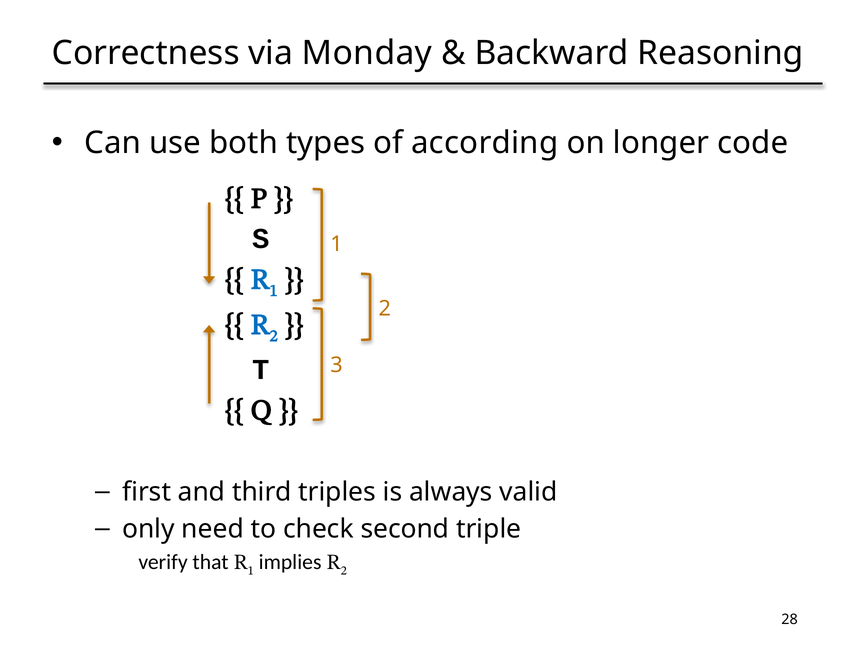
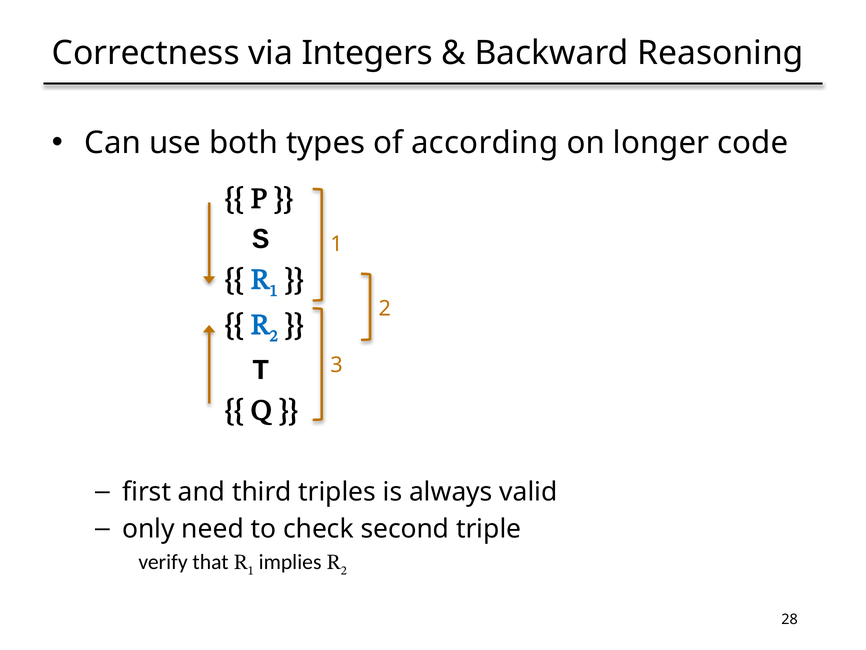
Monday: Monday -> Integers
